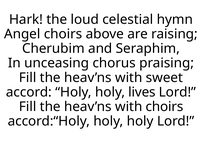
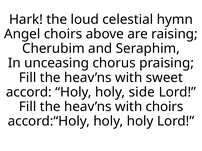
lives: lives -> side
